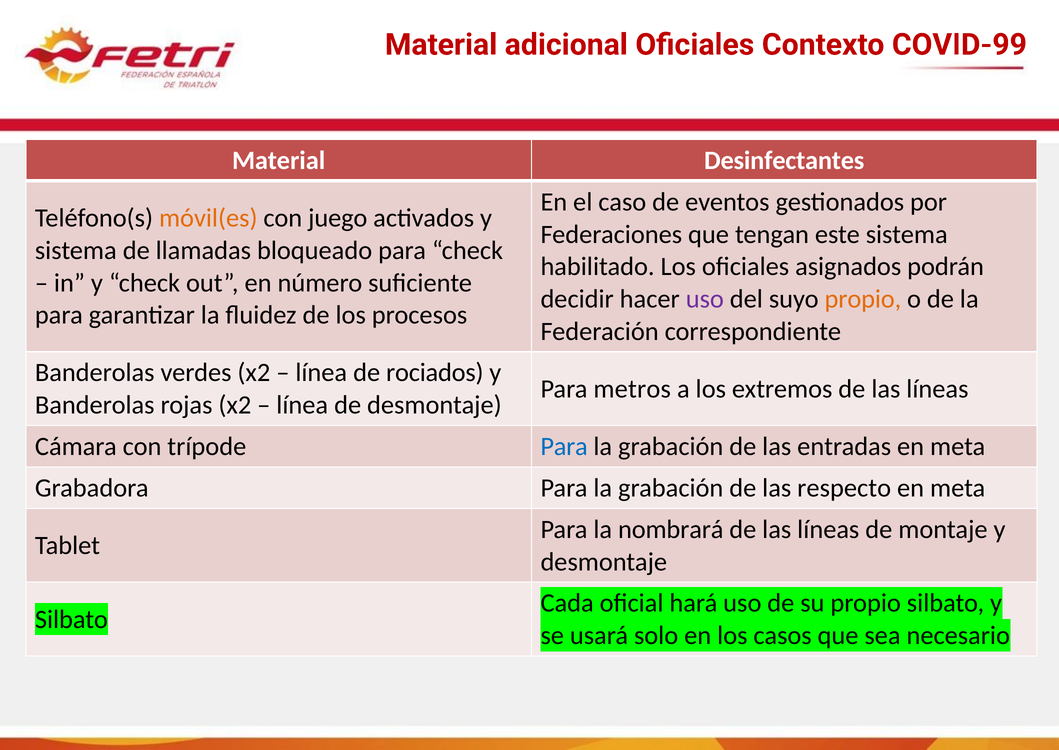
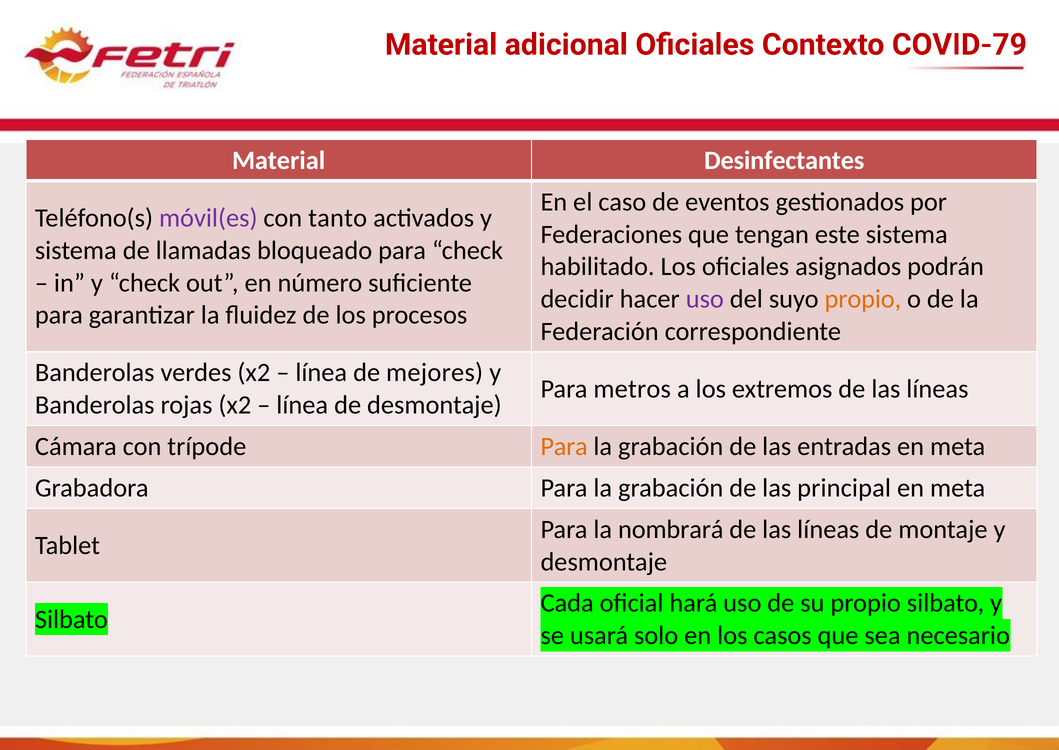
COVID-99: COVID-99 -> COVID-79
móvil(es colour: orange -> purple
juego: juego -> tanto
rociados: rociados -> mejores
Para at (564, 446) colour: blue -> orange
respecto: respecto -> principal
